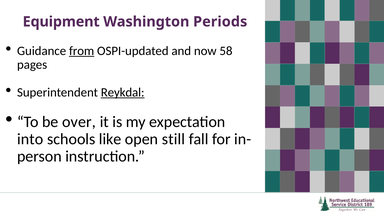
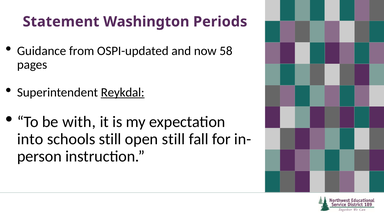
Equipment: Equipment -> Statement
from underline: present -> none
over: over -> with
schools like: like -> still
